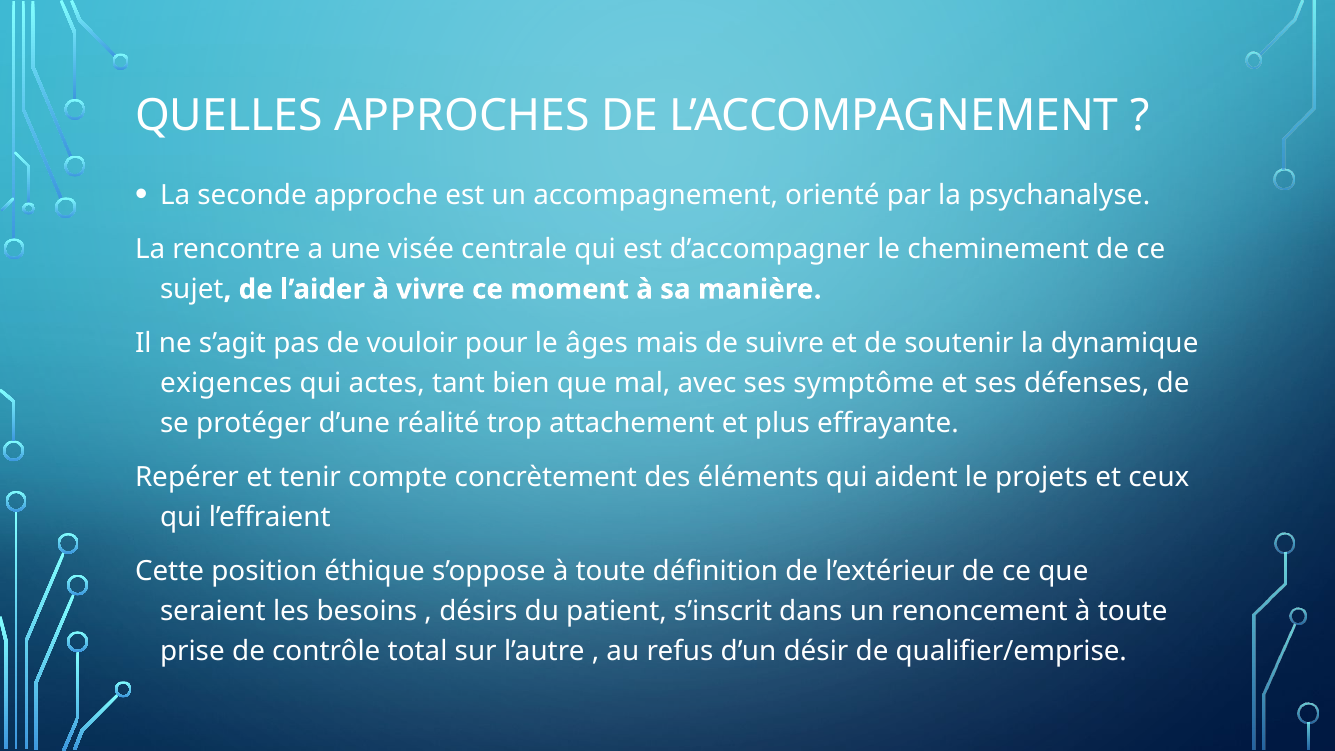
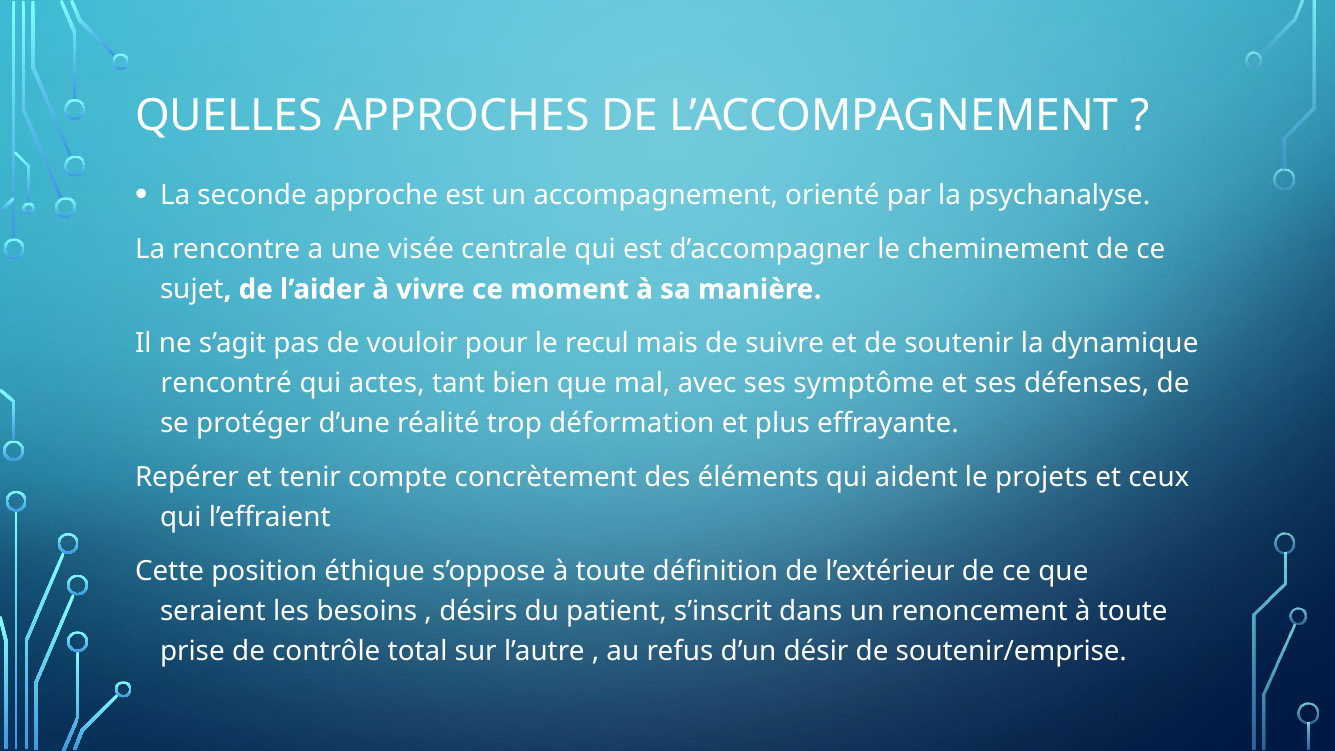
âges: âges -> recul
exigences: exigences -> rencontré
attachement: attachement -> déformation
qualifier/emprise: qualifier/emprise -> soutenir/emprise
